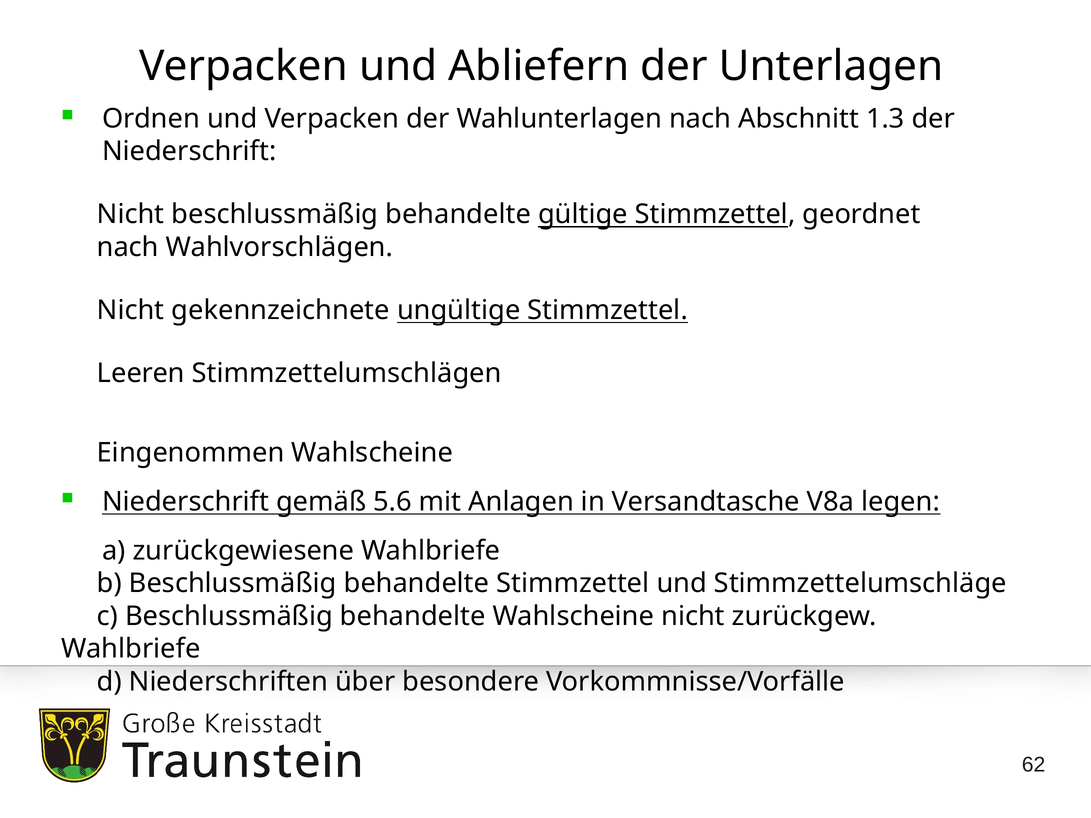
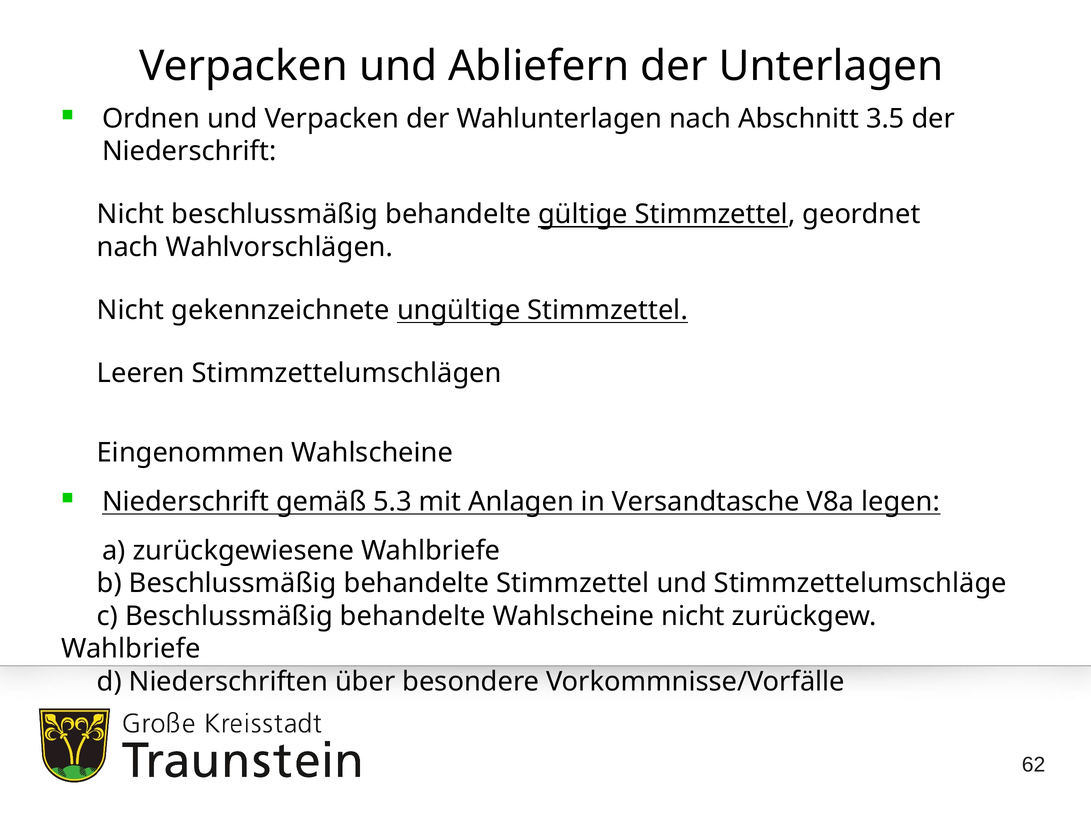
1.3: 1.3 -> 3.5
5.6: 5.6 -> 5.3
